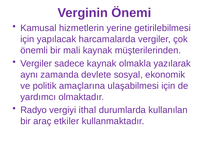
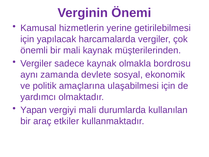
yazılarak: yazılarak -> bordrosu
Radyo: Radyo -> Yapan
vergiyi ithal: ithal -> mali
